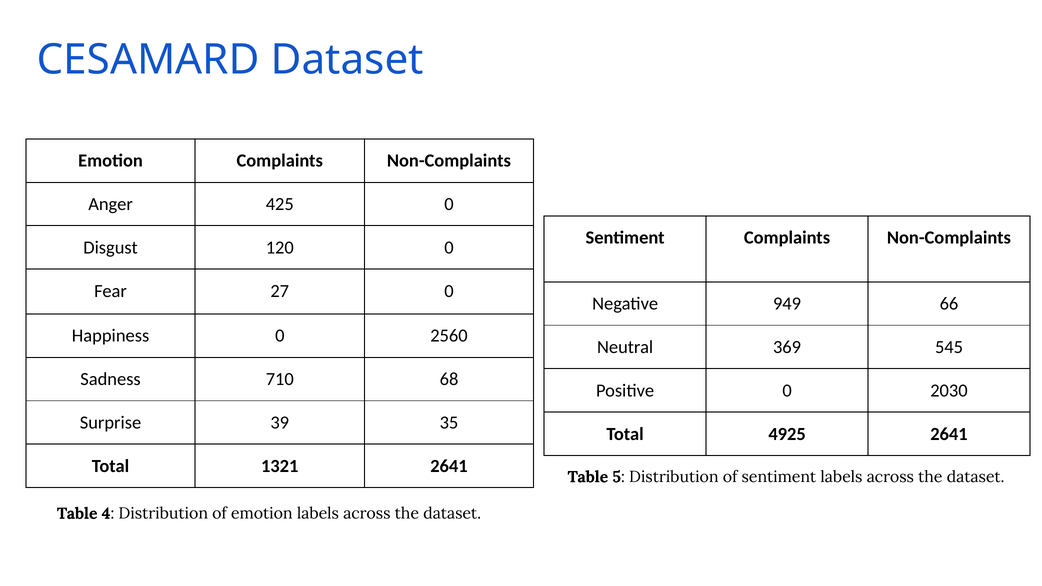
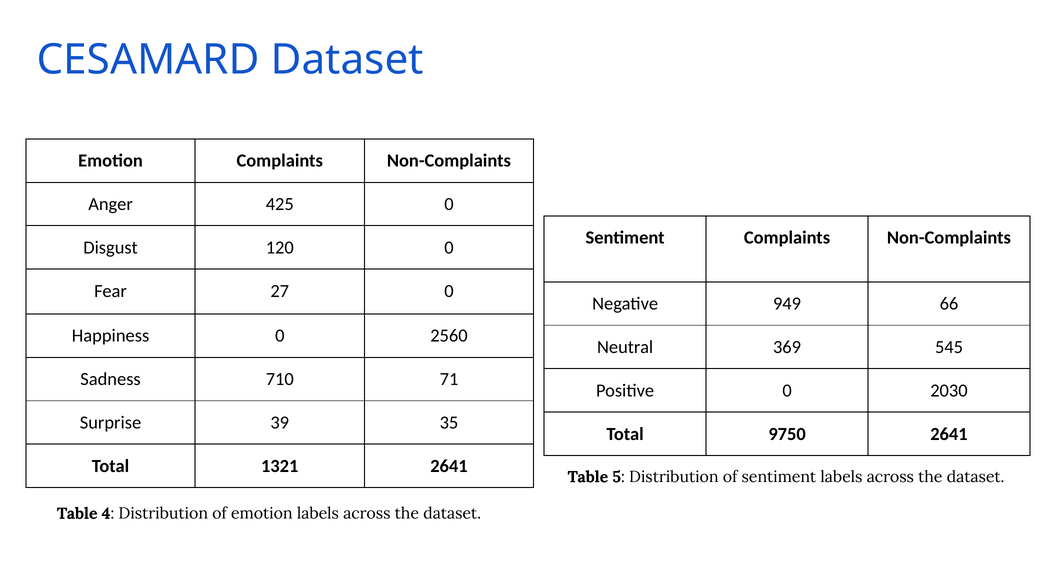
68: 68 -> 71
4925: 4925 -> 9750
